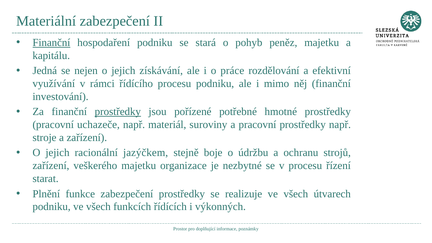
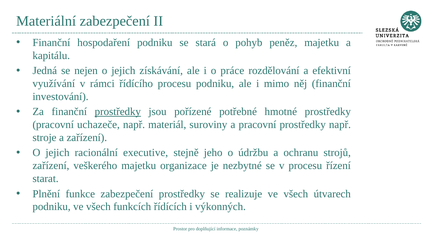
Finanční at (51, 43) underline: present -> none
jazýčkem: jazýčkem -> executive
boje: boje -> jeho
